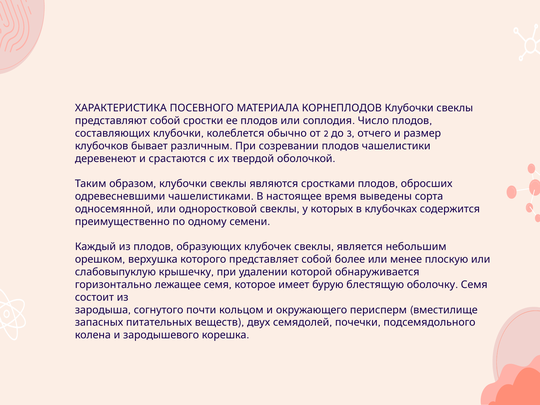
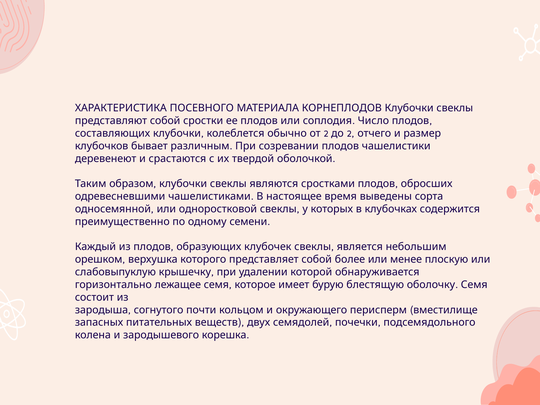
2 3: 3 -> 2
